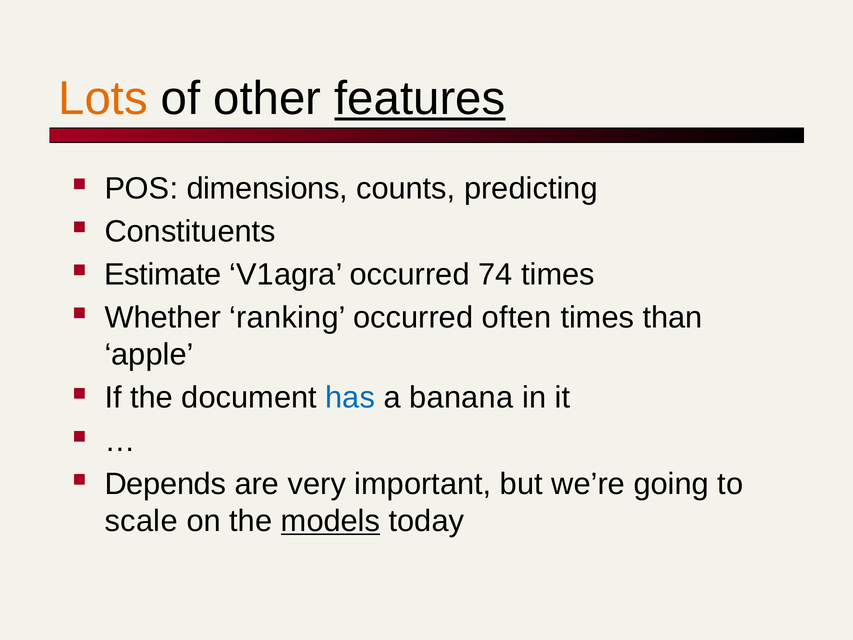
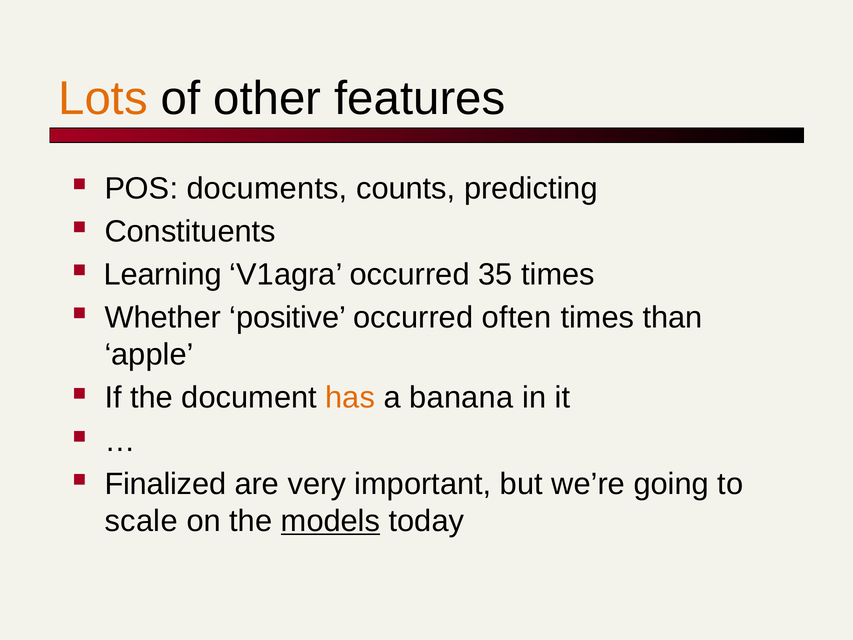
features underline: present -> none
dimensions: dimensions -> documents
Estimate: Estimate -> Learning
74: 74 -> 35
ranking: ranking -> positive
has colour: blue -> orange
Depends: Depends -> Finalized
